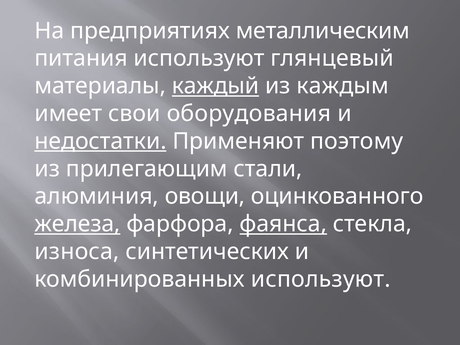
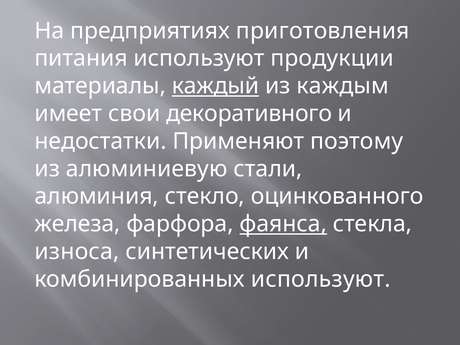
металлическим: металлическим -> приготовления
глянцевый: глянцевый -> продукции
оборудования: оборудования -> декоративного
недостатки underline: present -> none
прилегающим: прилегающим -> алюминиевую
овощи: овощи -> стекло
железа underline: present -> none
